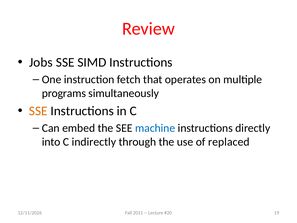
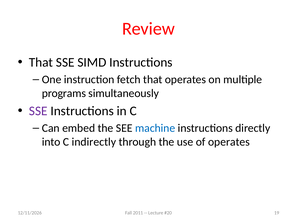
Jobs at (41, 62): Jobs -> That
SSE at (38, 111) colour: orange -> purple
of replaced: replaced -> operates
